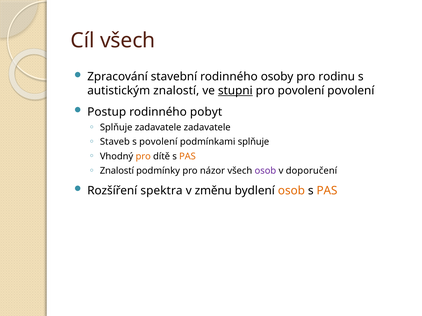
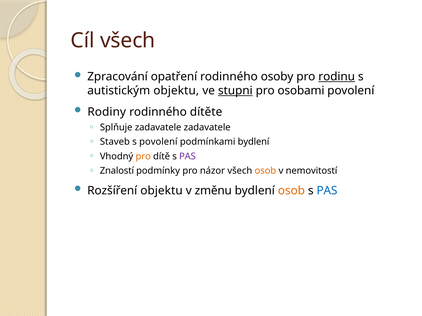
stavební: stavební -> opatření
rodinu underline: none -> present
autistickým znalostí: znalostí -> objektu
pro povolení: povolení -> osobami
Postup: Postup -> Rodiny
pobyt: pobyt -> dítěte
podmínkami splňuje: splňuje -> bydlení
PAS at (187, 157) colour: orange -> purple
osob at (265, 171) colour: purple -> orange
doporučení: doporučení -> nemovitostí
Rozšíření spektra: spektra -> objektu
PAS at (327, 191) colour: orange -> blue
